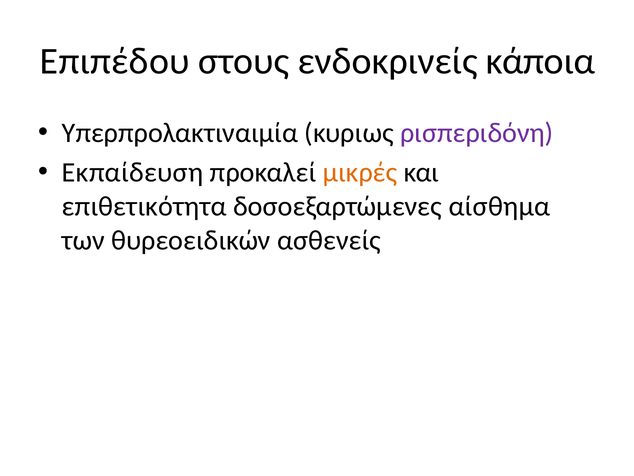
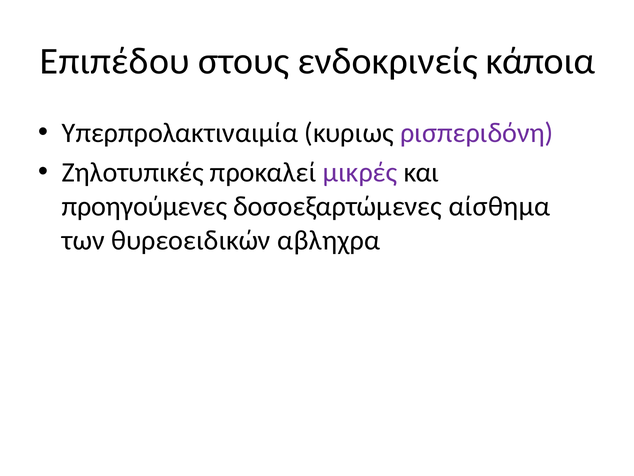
Εκπαίδευση: Εκπαίδευση -> Ζηλοτυπικές
μικρές colour: orange -> purple
επιθετικότητα: επιθετικότητα -> προηγούμενες
ασθενείς: ασθενείς -> αβληχρα
